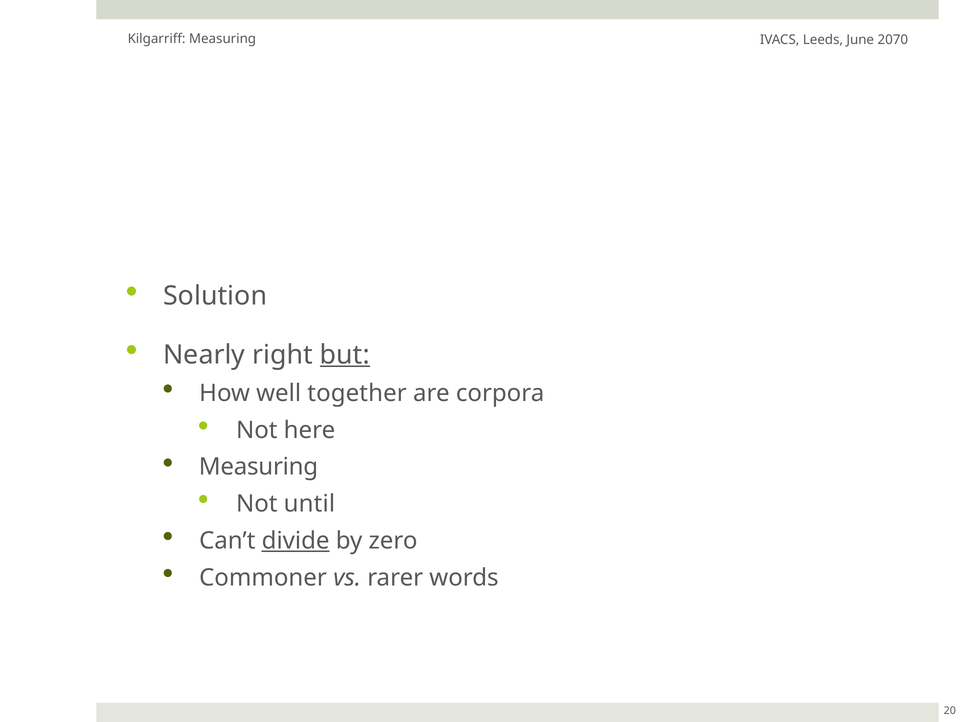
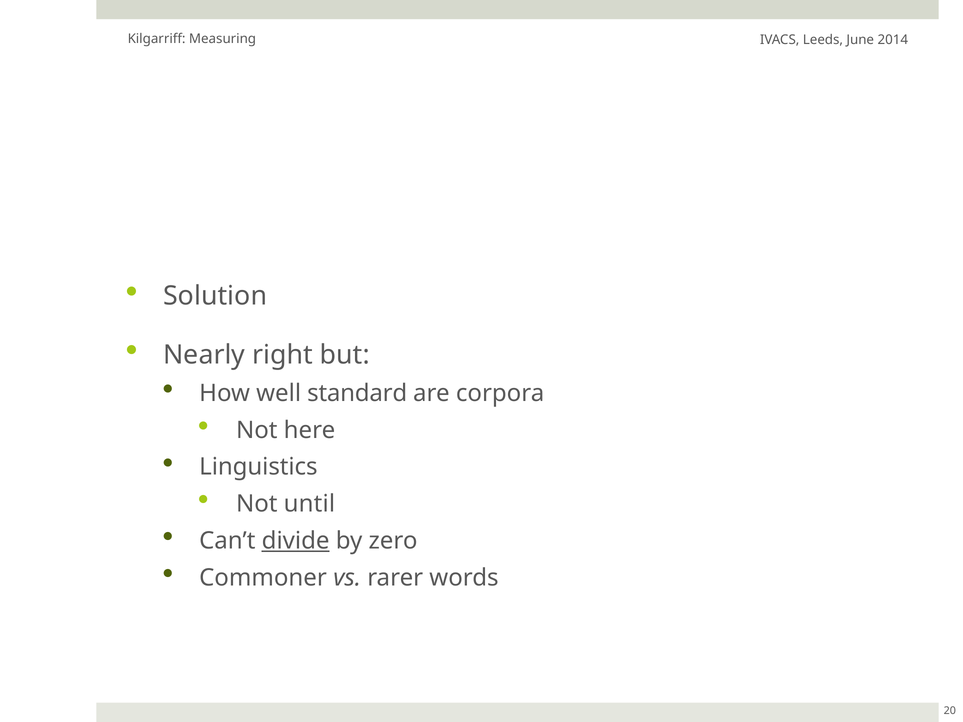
2070: 2070 -> 2014
but underline: present -> none
together: together -> standard
Measuring at (258, 467): Measuring -> Linguistics
